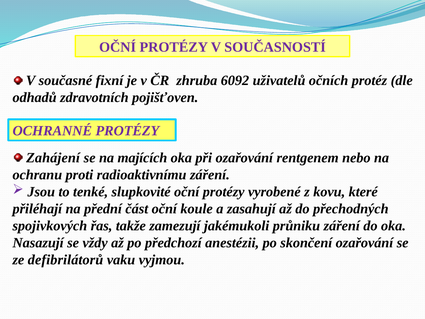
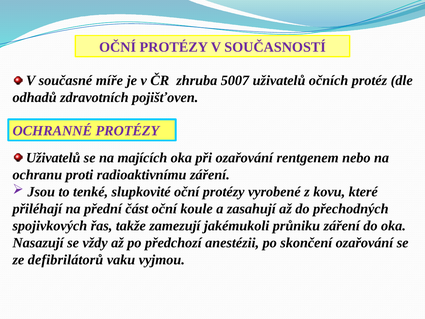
fixní: fixní -> míře
6092: 6092 -> 5007
Zahájení at (53, 158): Zahájení -> Uživatelů
